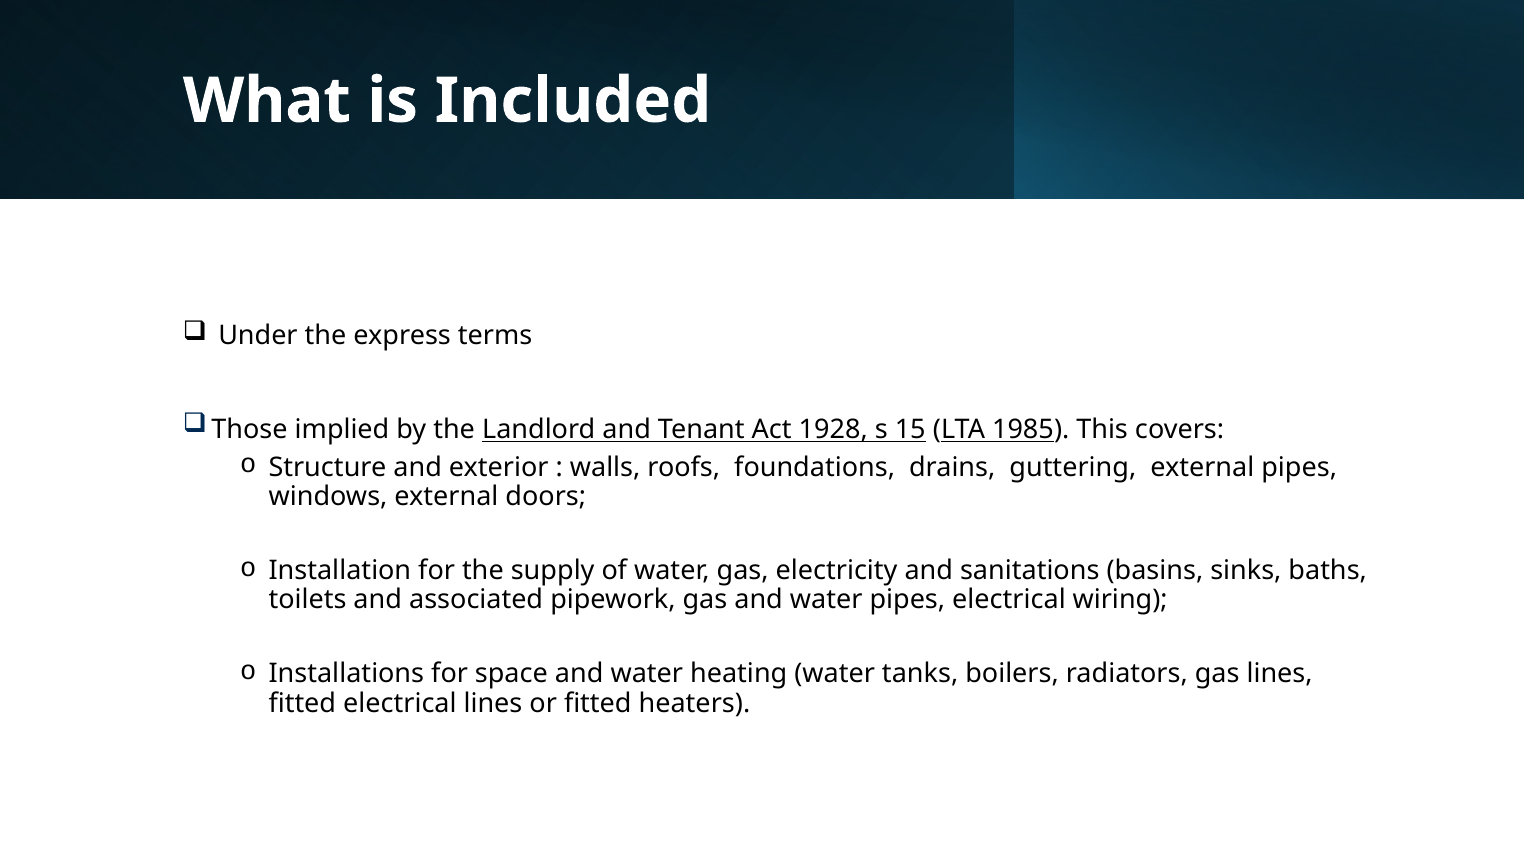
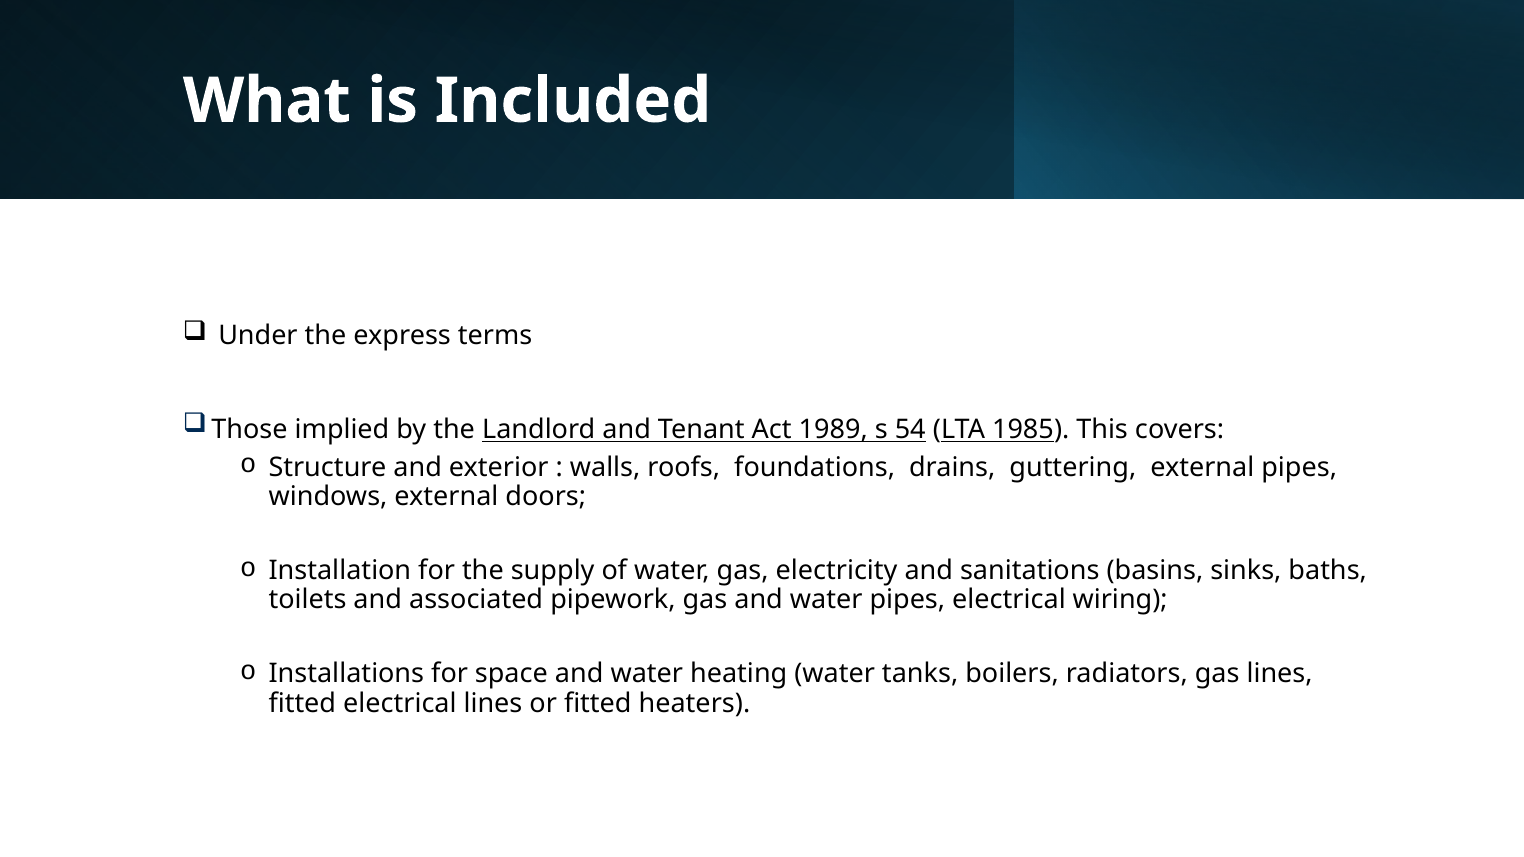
1928: 1928 -> 1989
15: 15 -> 54
